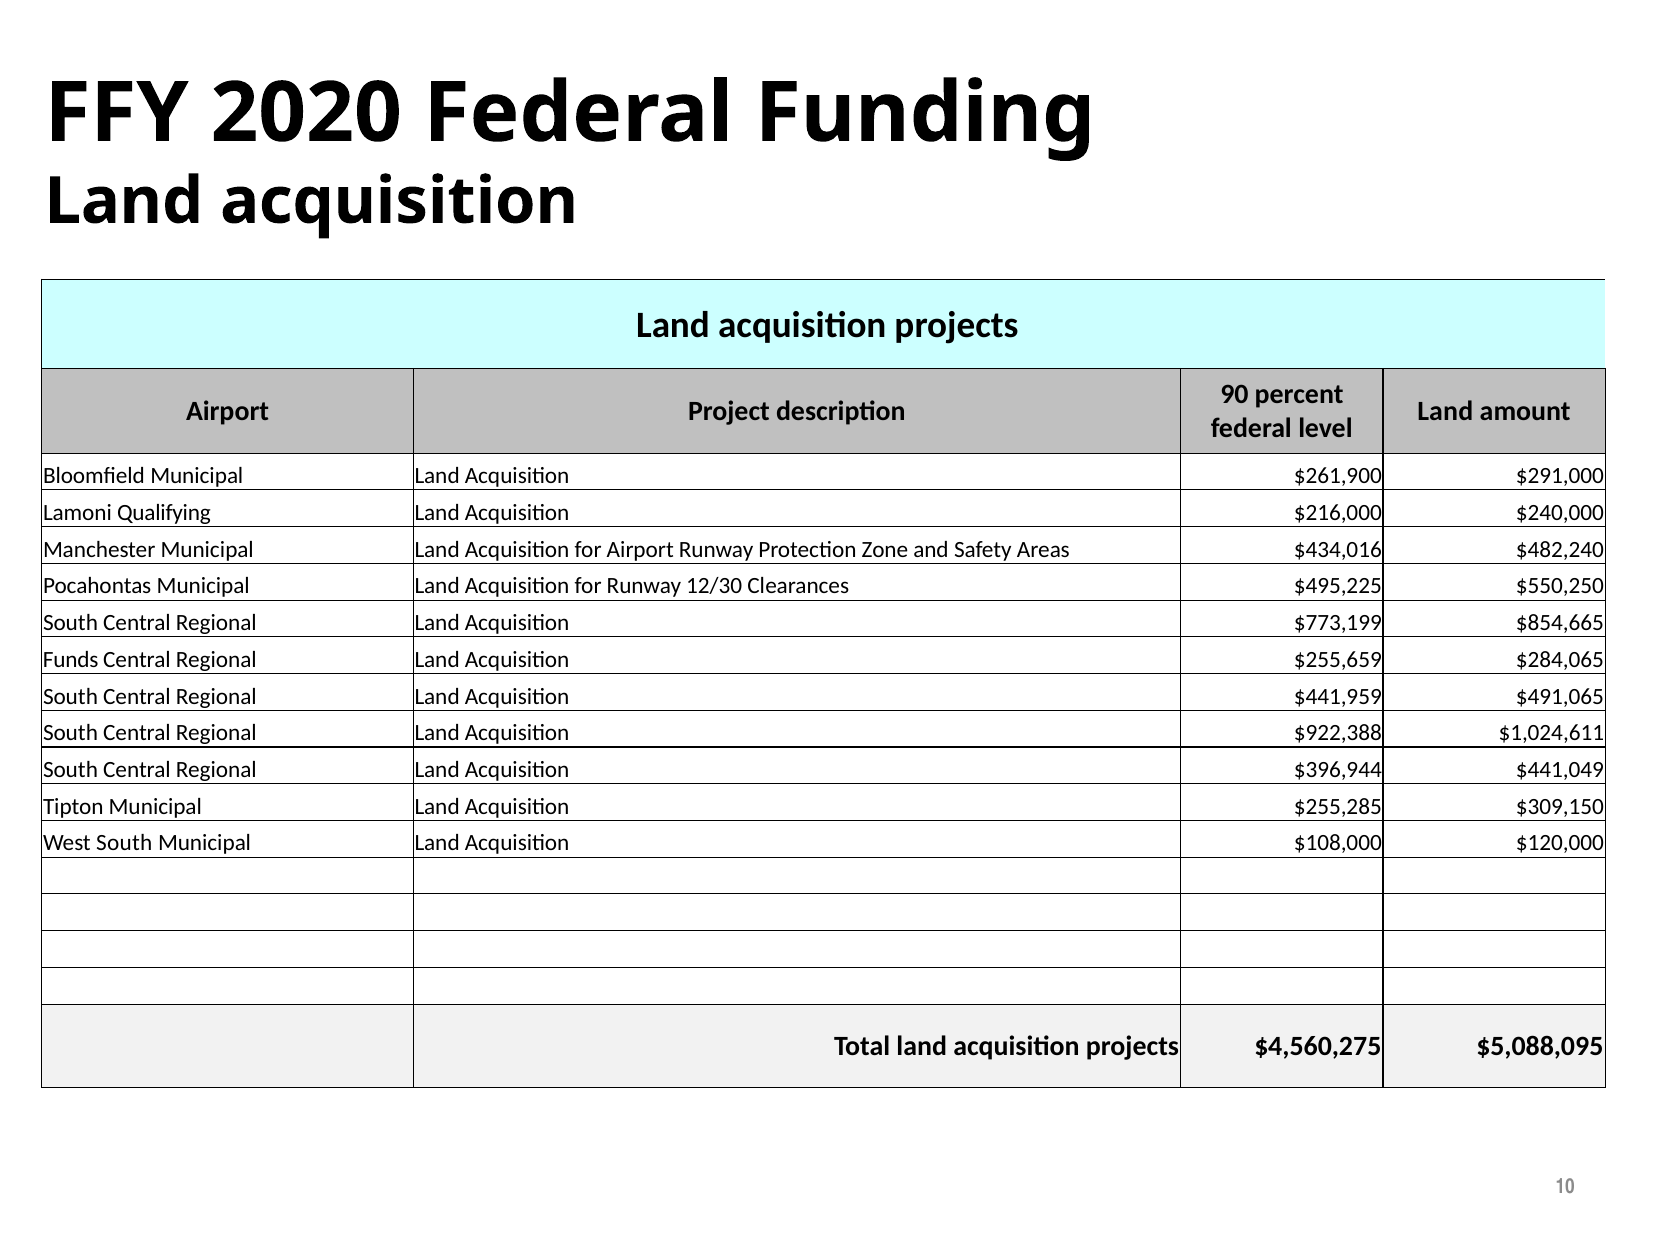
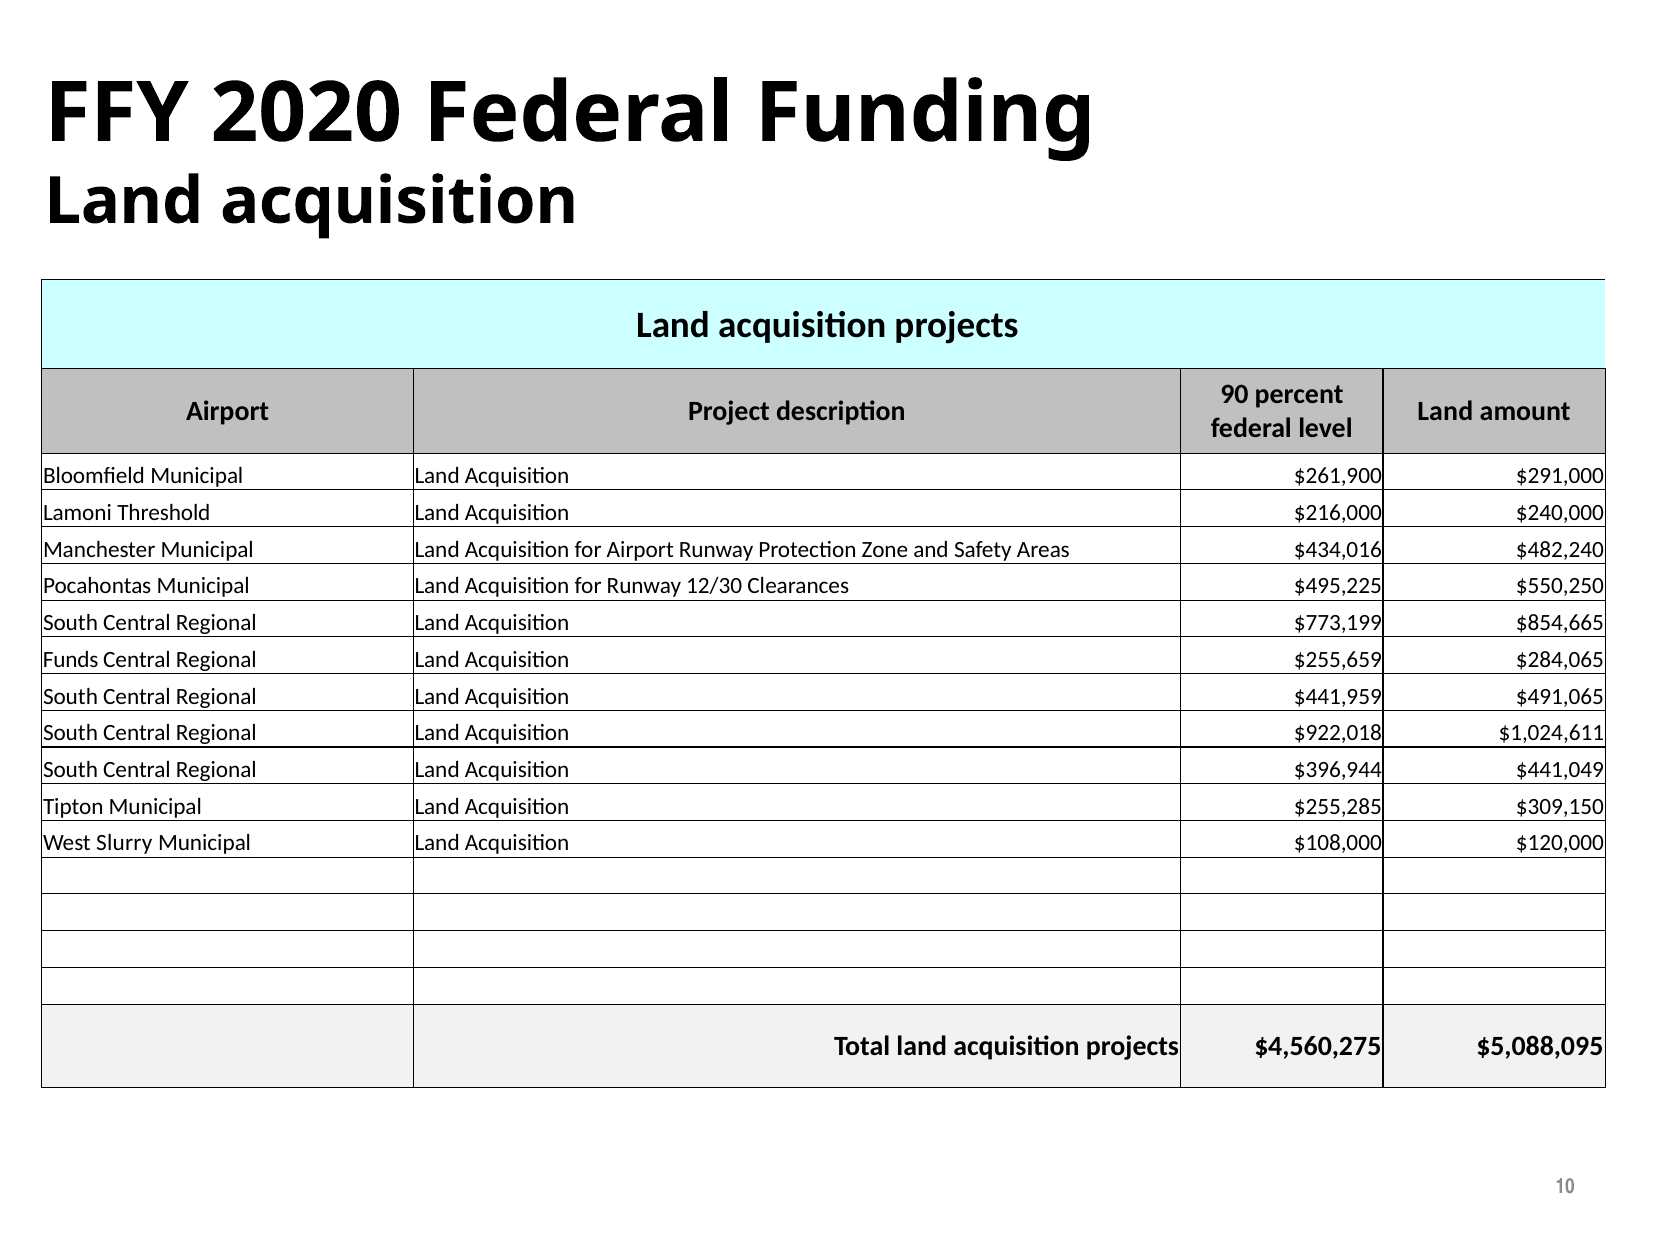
Qualifying: Qualifying -> Threshold
$922,388: $922,388 -> $922,018
West South: South -> Slurry
